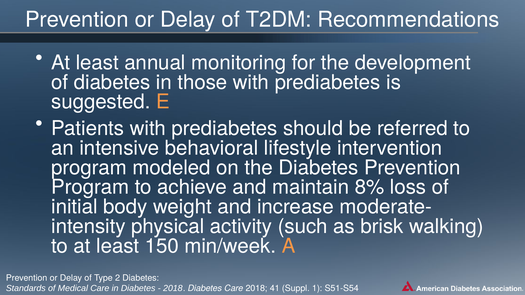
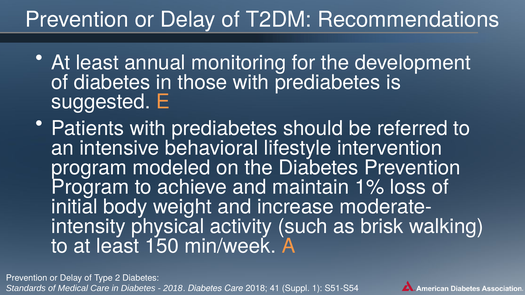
8%: 8% -> 1%
